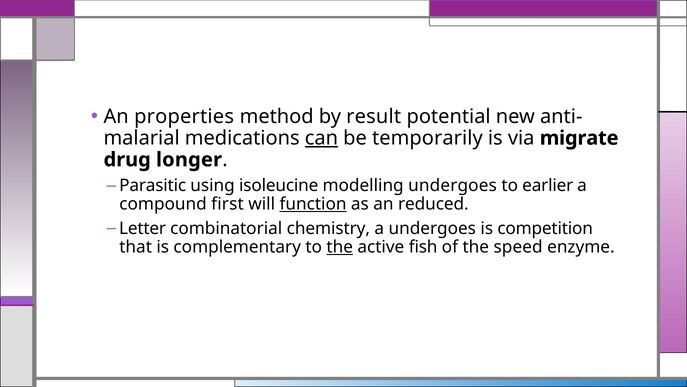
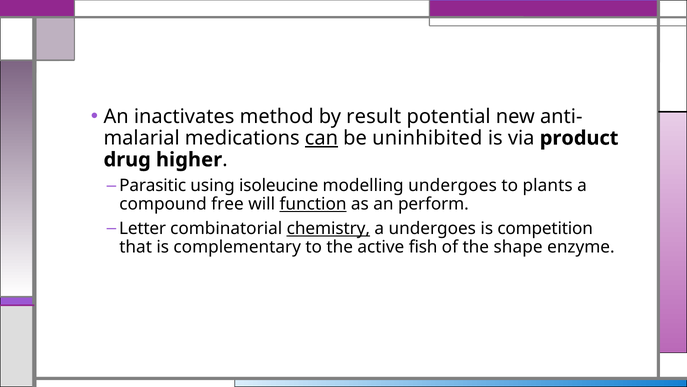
properties: properties -> inactivates
temporarily: temporarily -> uninhibited
migrate: migrate -> product
longer: longer -> higher
earlier: earlier -> plants
first: first -> free
reduced: reduced -> perform
chemistry underline: none -> present
the at (340, 247) underline: present -> none
speed: speed -> shape
